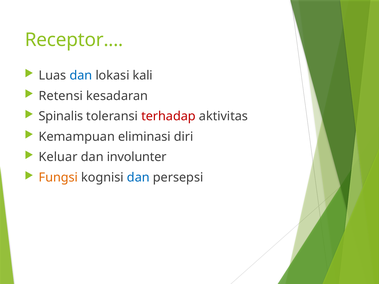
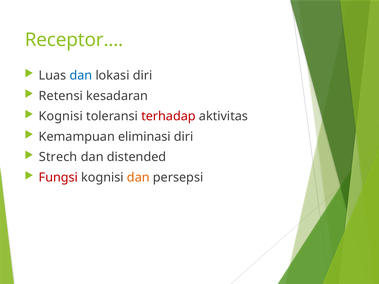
lokasi kali: kali -> diri
Spinalis at (61, 116): Spinalis -> Kognisi
Keluar: Keluar -> Strech
involunter: involunter -> distended
Fungsi colour: orange -> red
dan at (138, 178) colour: blue -> orange
